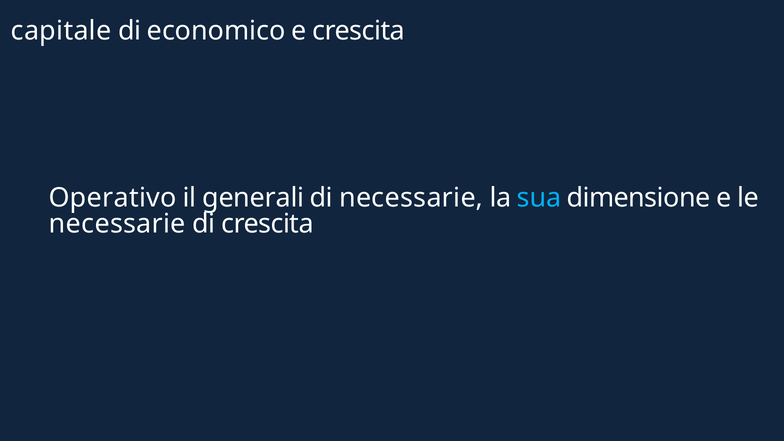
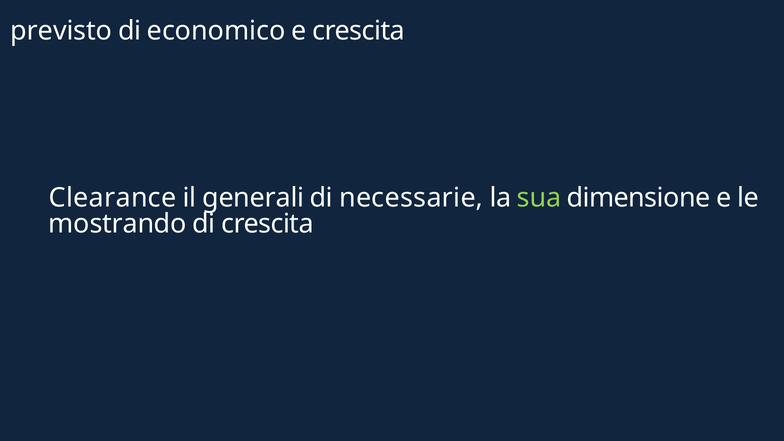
capitale: capitale -> previsto
Operativo: Operativo -> Clearance
sua colour: light blue -> light green
necessarie at (117, 224): necessarie -> mostrando
